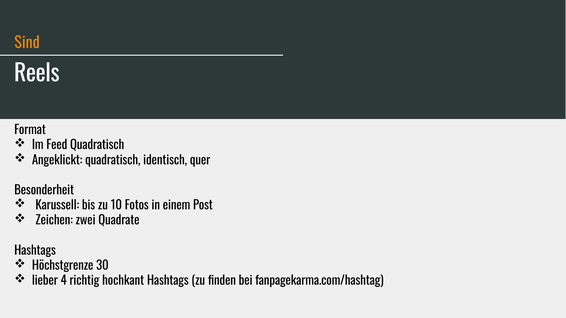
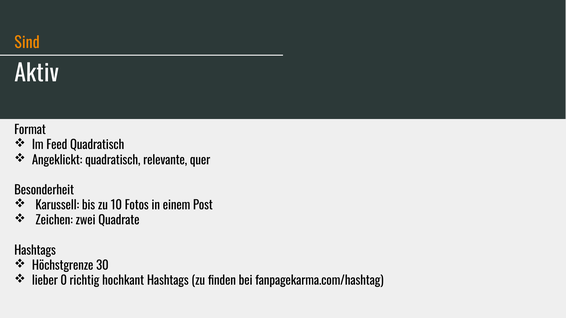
Reels: Reels -> Aktiv
identisch: identisch -> relevante
4: 4 -> 0
